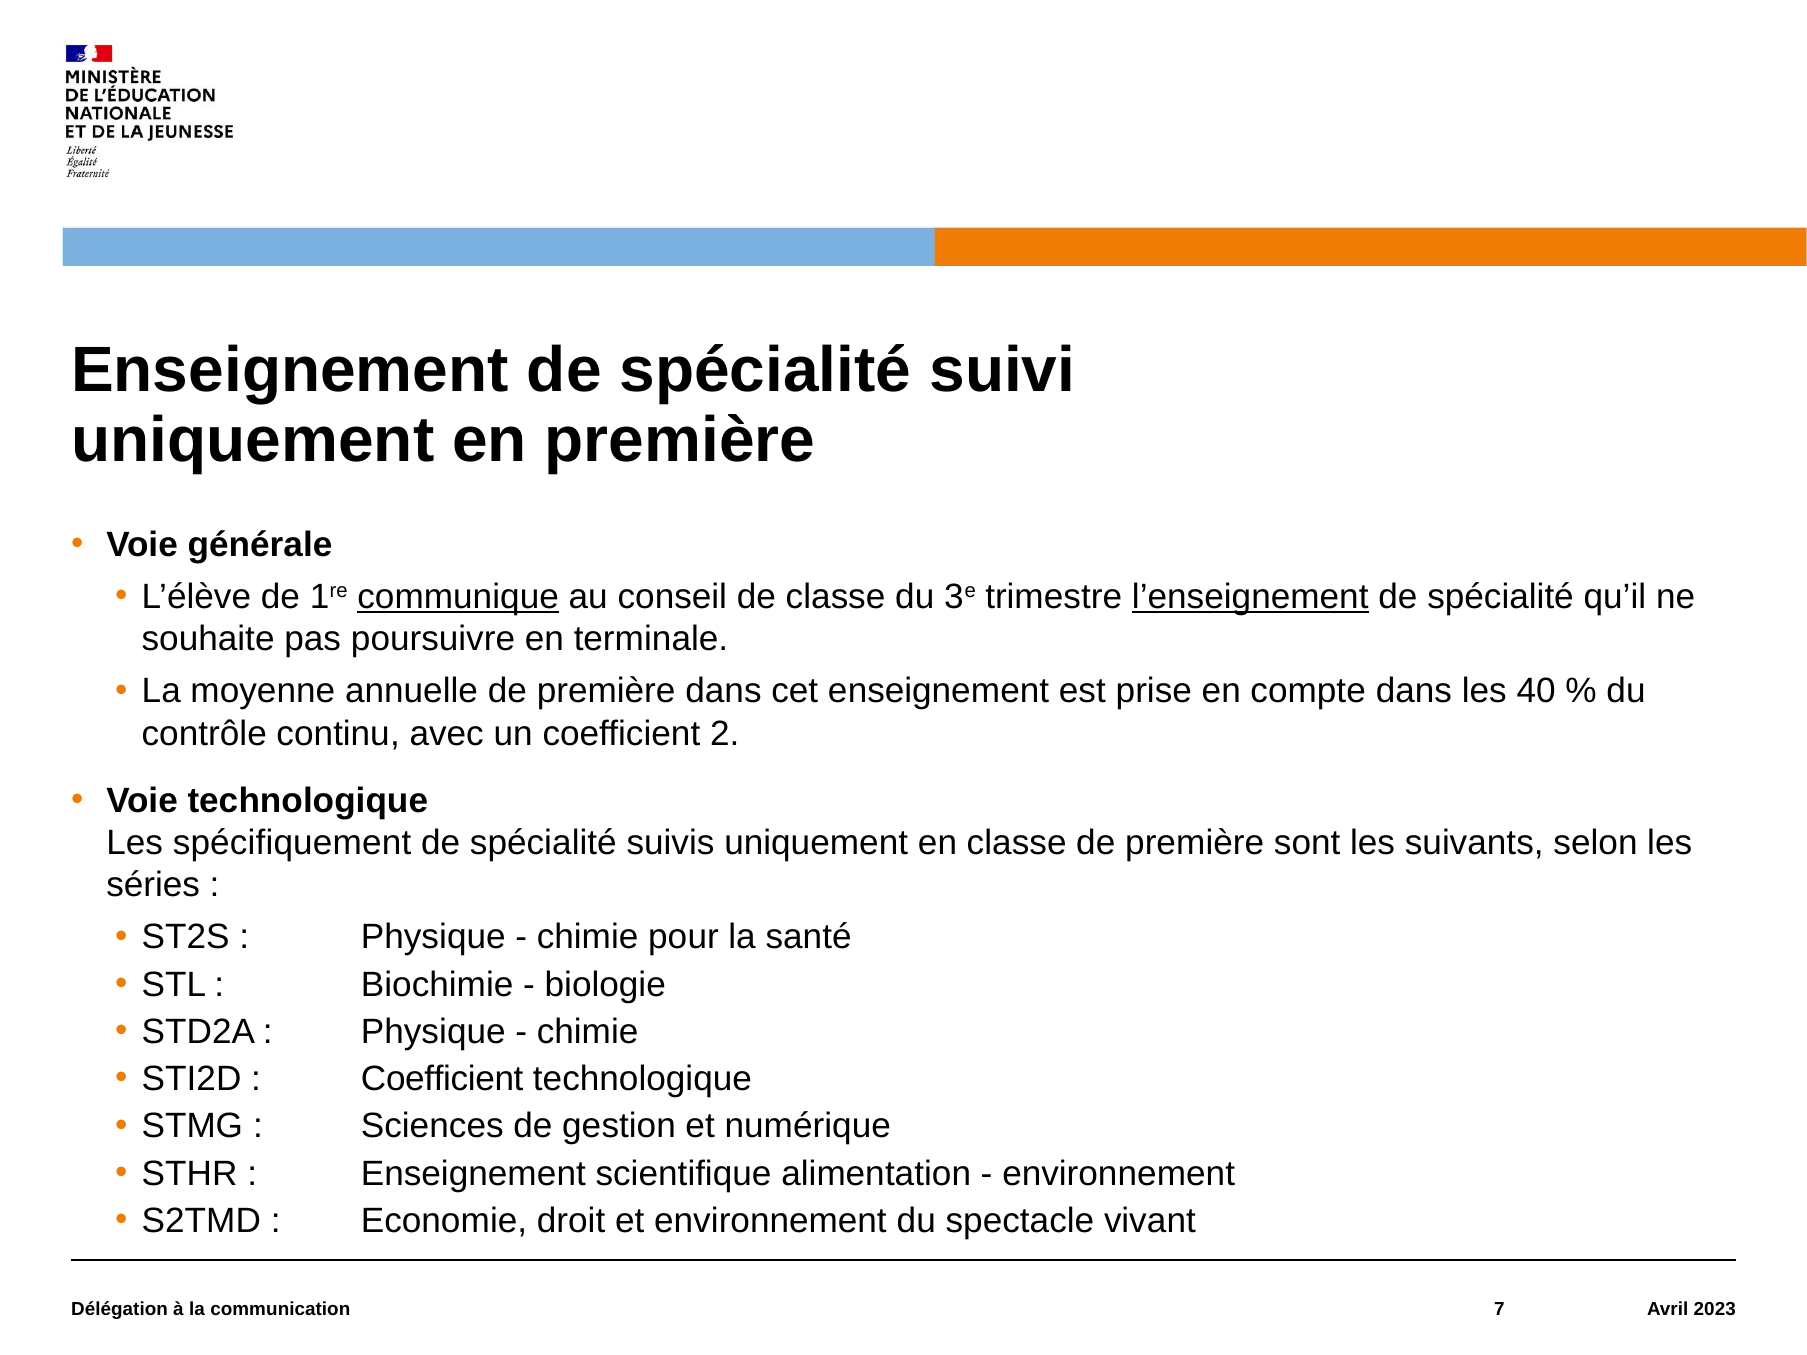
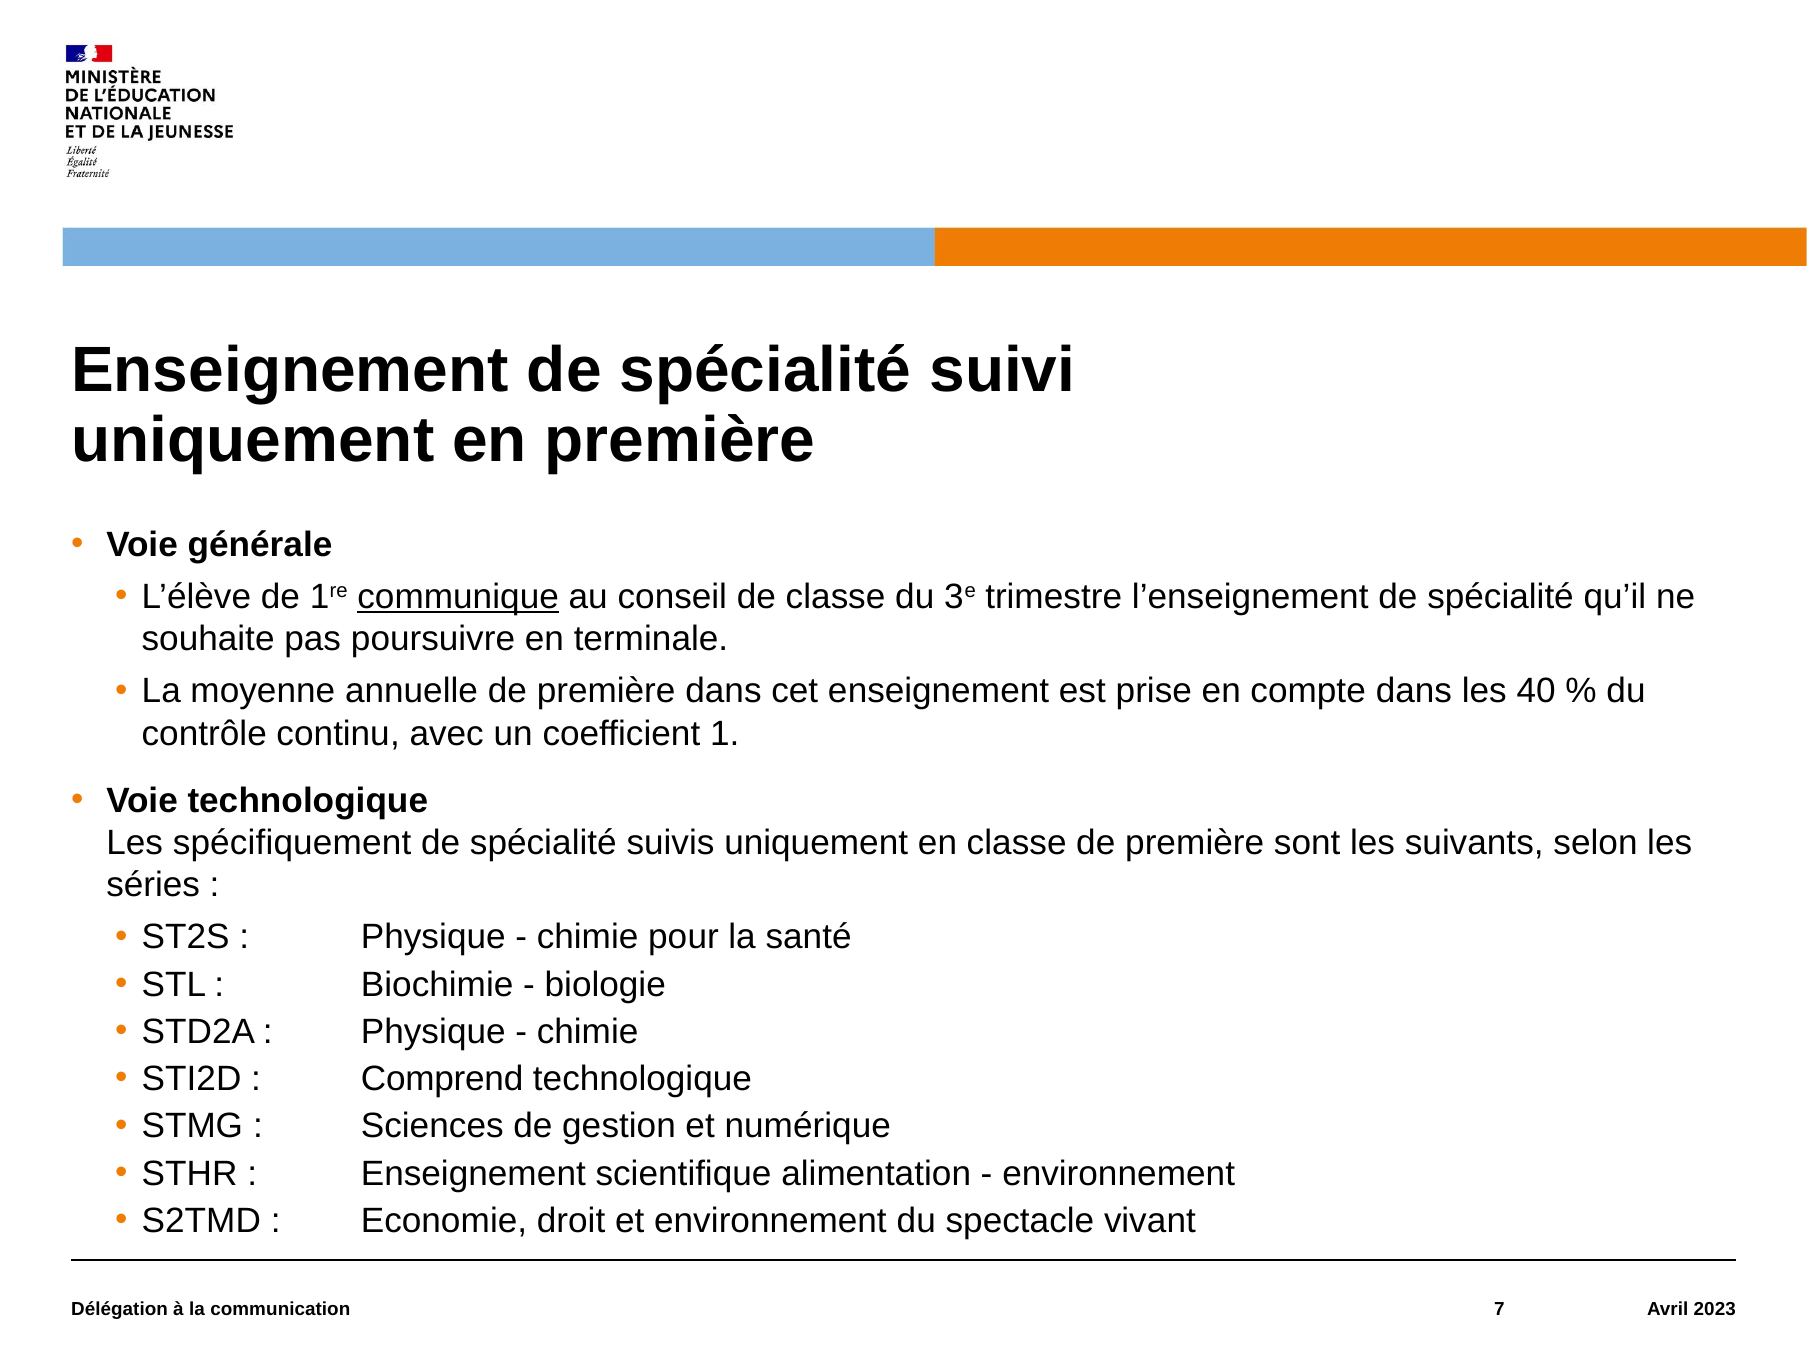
l’enseignement underline: present -> none
2: 2 -> 1
Coefficient at (442, 1079): Coefficient -> Comprend
